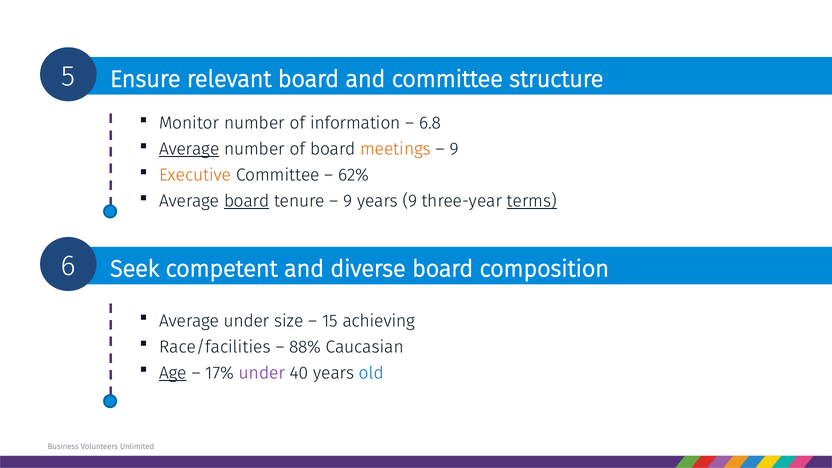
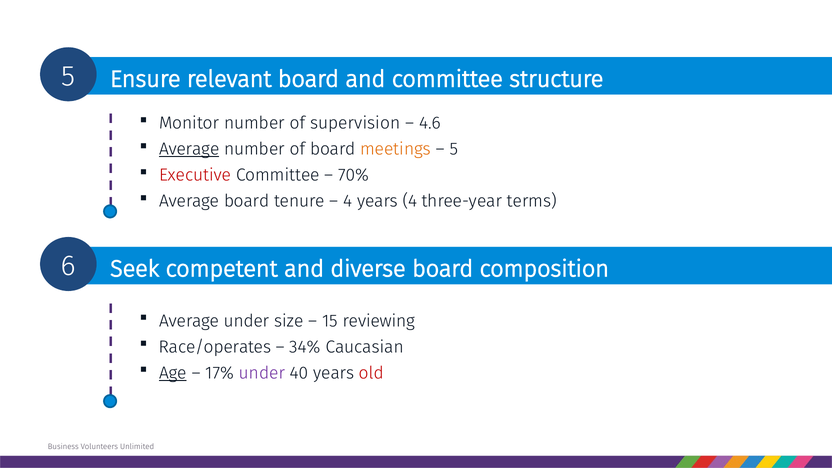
information: information -> supervision
6.8: 6.8 -> 4.6
9 at (454, 149): 9 -> 5
Executive colour: orange -> red
62%: 62% -> 70%
board at (247, 201) underline: present -> none
9 at (348, 201): 9 -> 4
years 9: 9 -> 4
terms underline: present -> none
achieving: achieving -> reviewing
Race/facilities: Race/facilities -> Race/operates
88%: 88% -> 34%
old colour: blue -> red
